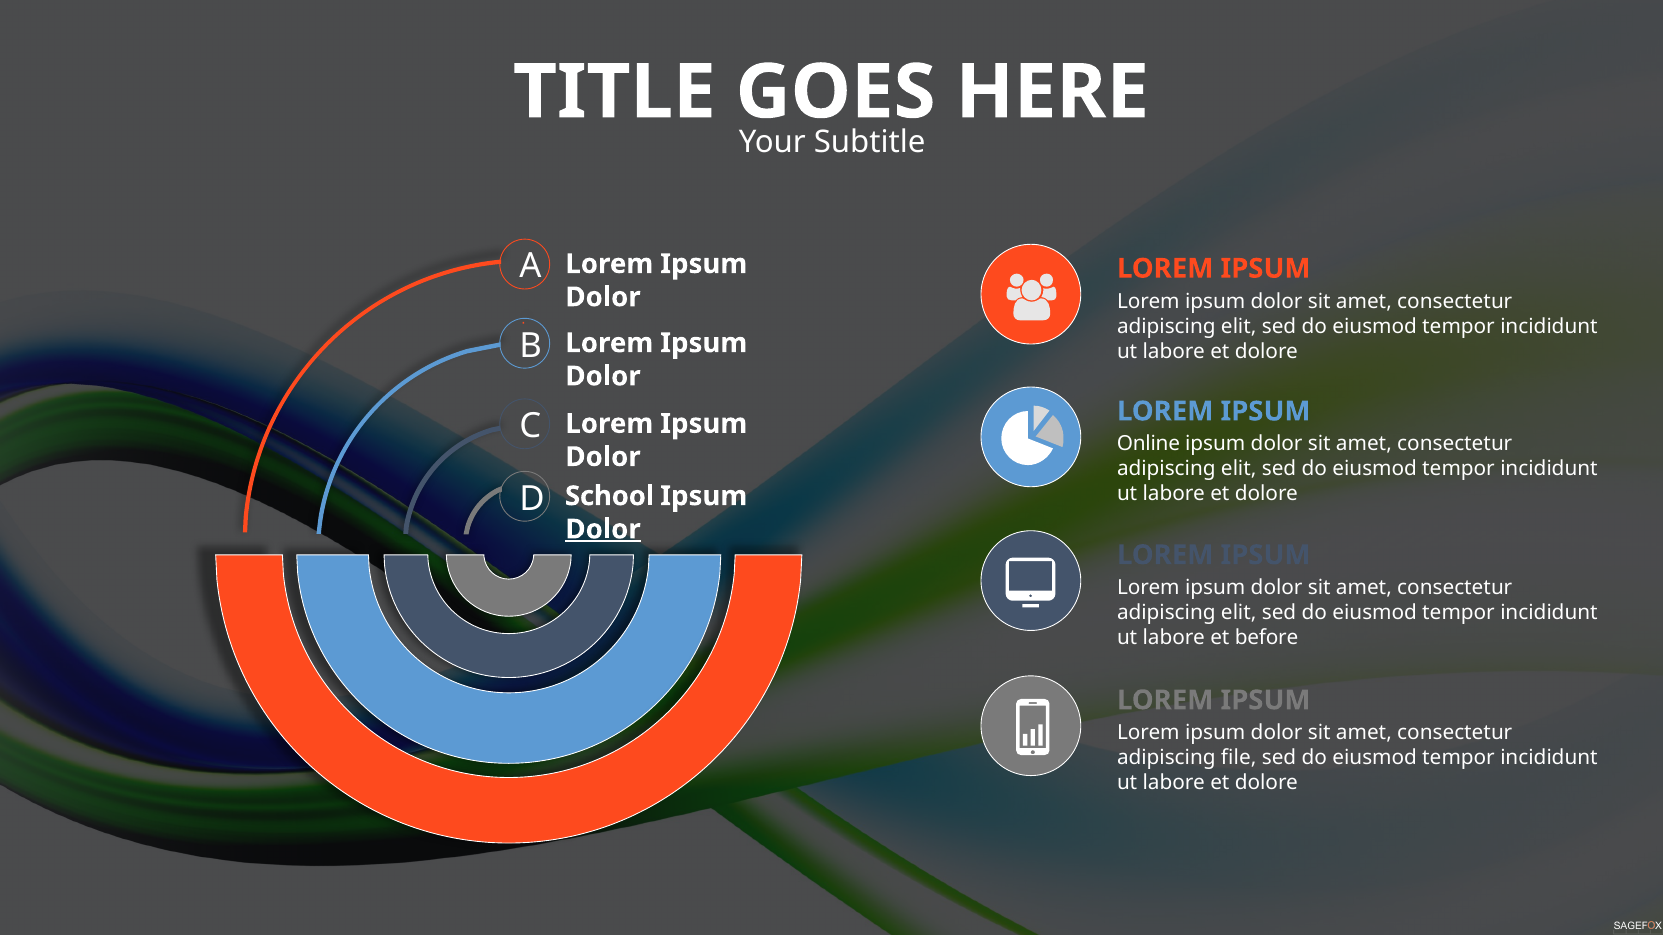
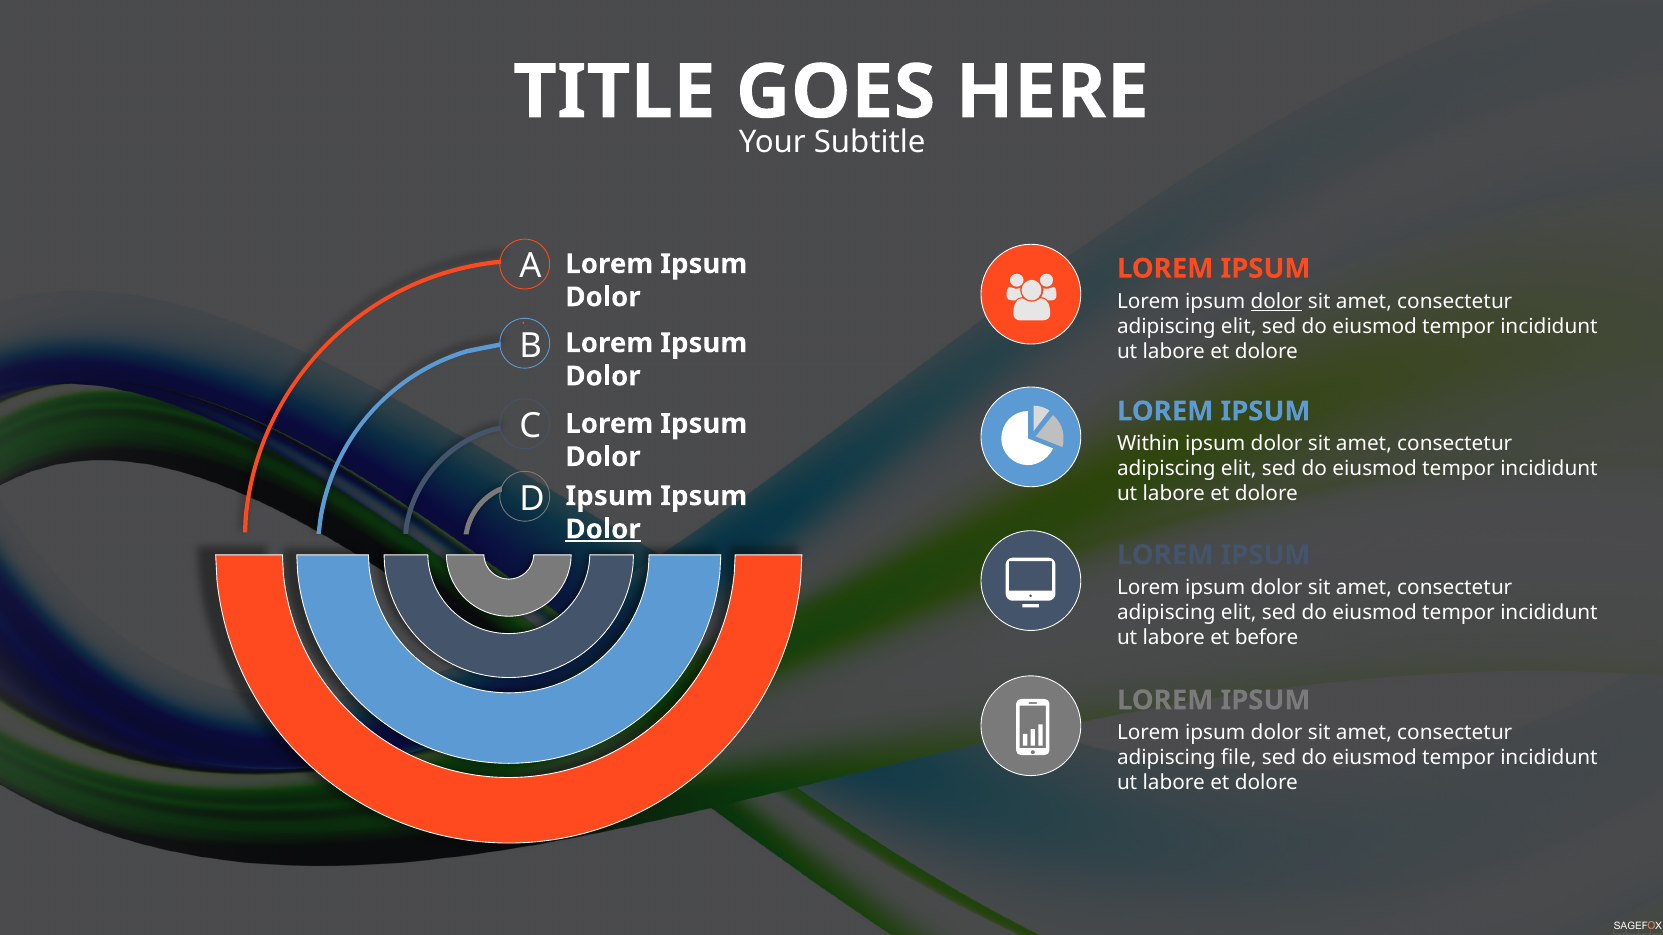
dolor at (1277, 301) underline: none -> present
Online: Online -> Within
School at (609, 496): School -> Ipsum
